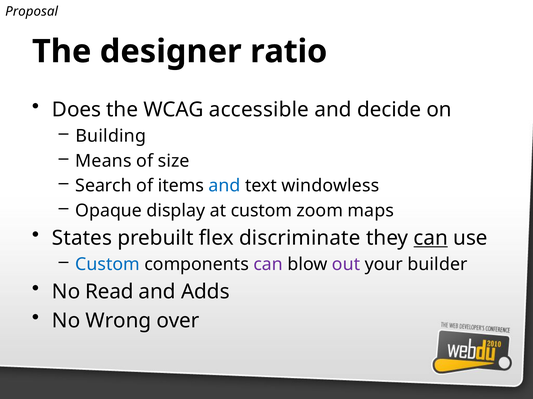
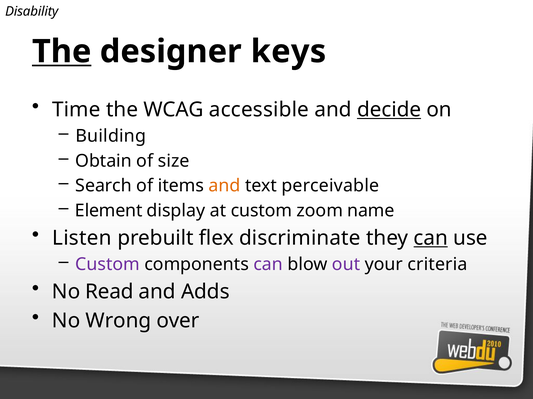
Proposal: Proposal -> Disability
The at (62, 52) underline: none -> present
ratio: ratio -> keys
Does: Does -> Time
decide underline: none -> present
Means: Means -> Obtain
and at (224, 186) colour: blue -> orange
windowless: windowless -> perceivable
Opaque: Opaque -> Element
maps: maps -> name
States: States -> Listen
Custom at (108, 265) colour: blue -> purple
builder: builder -> criteria
